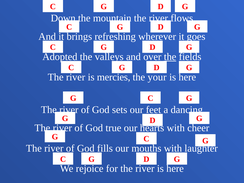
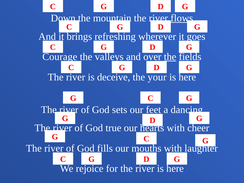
flows underline: none -> present
Adopted: Adopted -> Courage
mercies: mercies -> deceive
